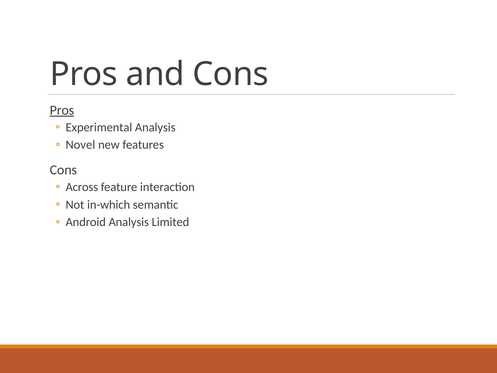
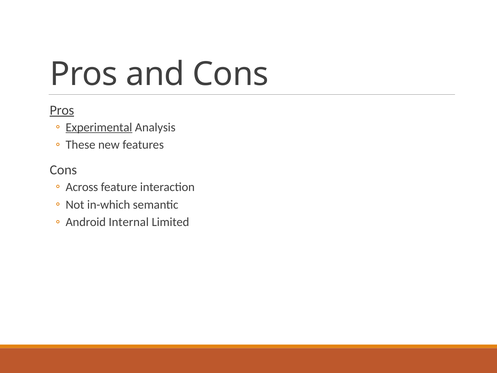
Experimental underline: none -> present
Novel: Novel -> These
Android Analysis: Analysis -> Internal
